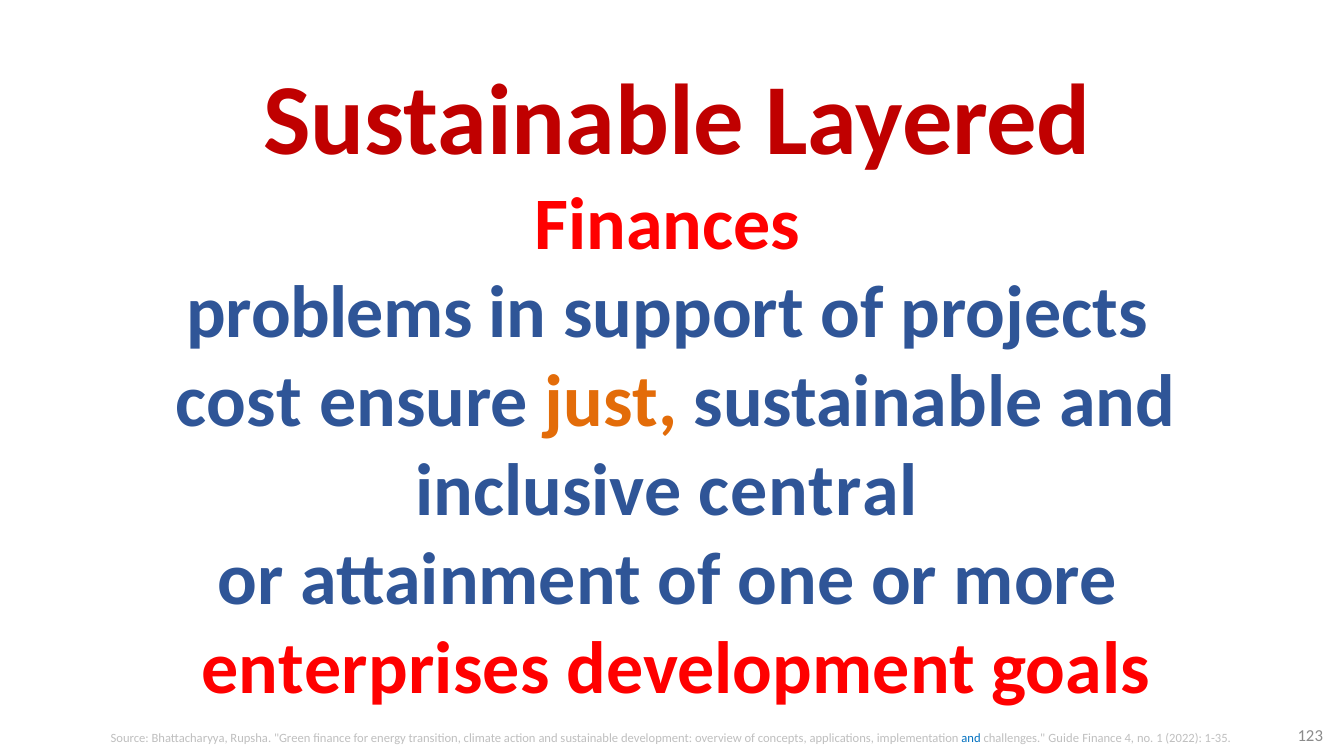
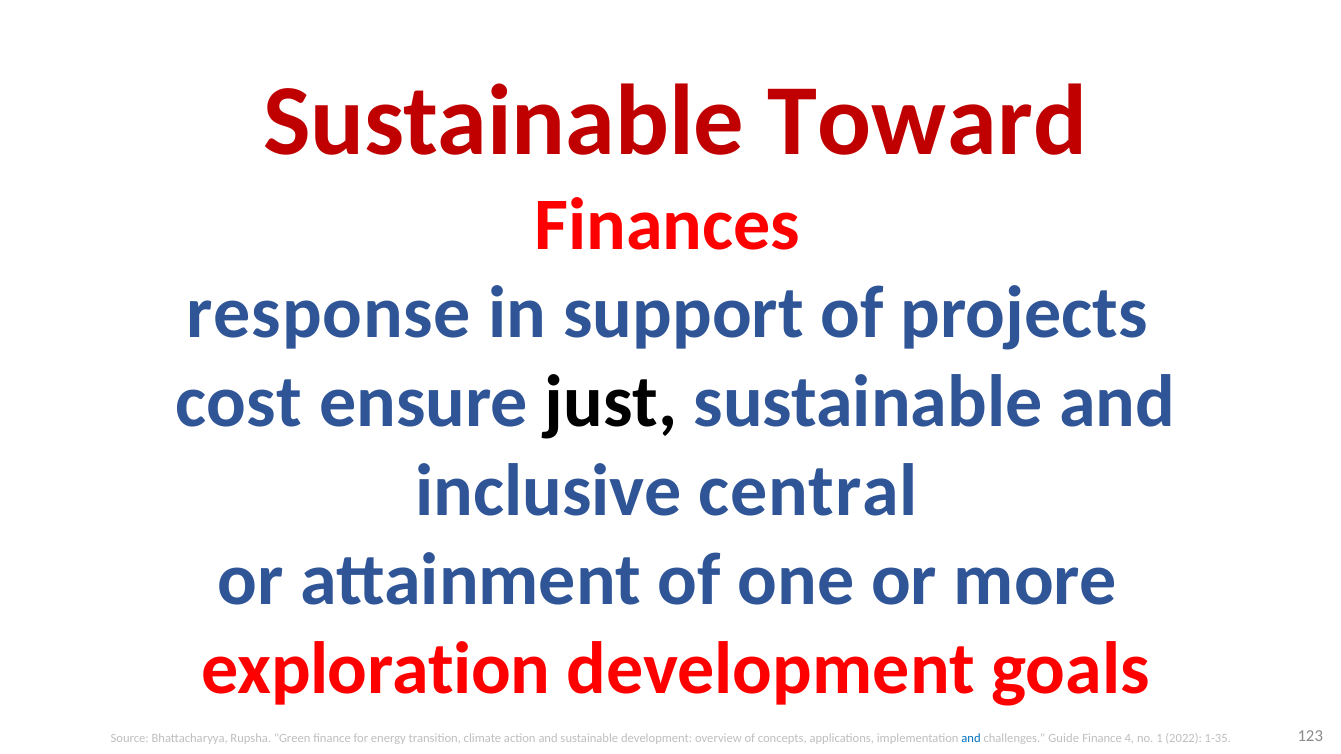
Layered: Layered -> Toward
problems: problems -> response
just colour: orange -> black
enterprises: enterprises -> exploration
